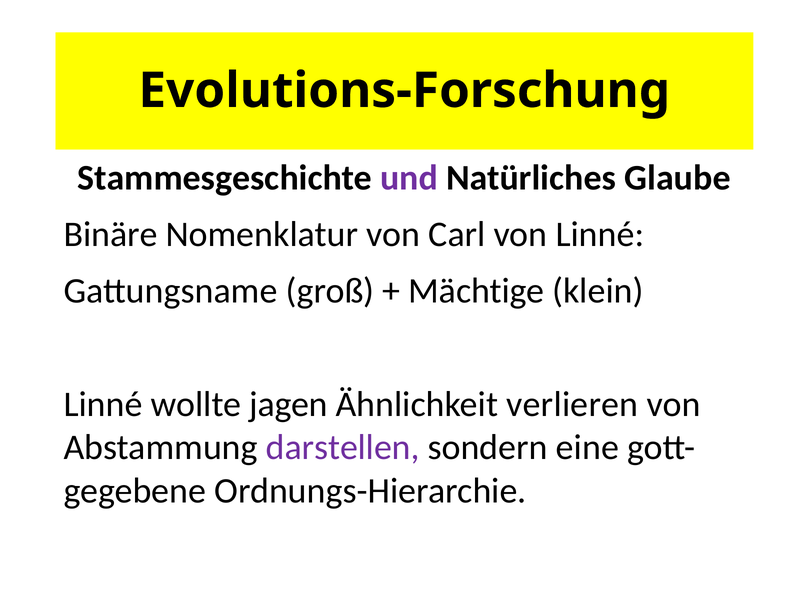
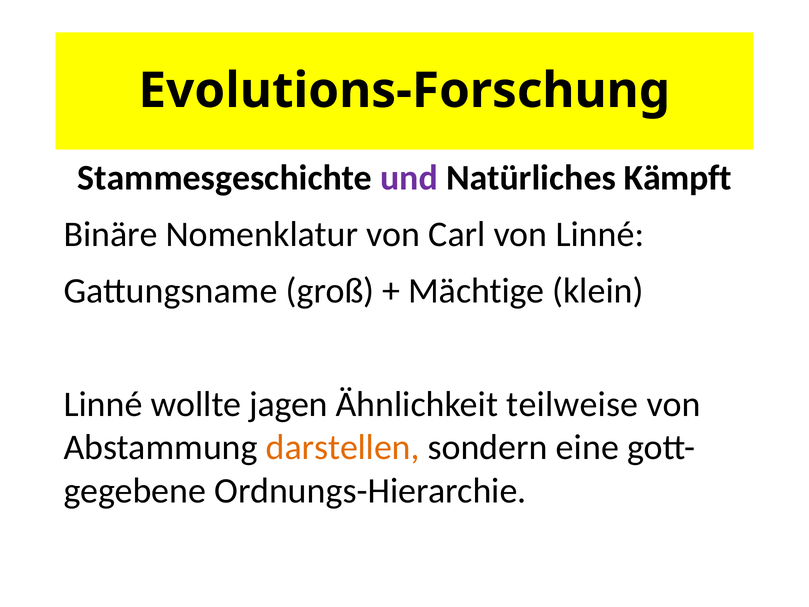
Glaube: Glaube -> Kämpft
verlieren: verlieren -> teilweise
darstellen colour: purple -> orange
